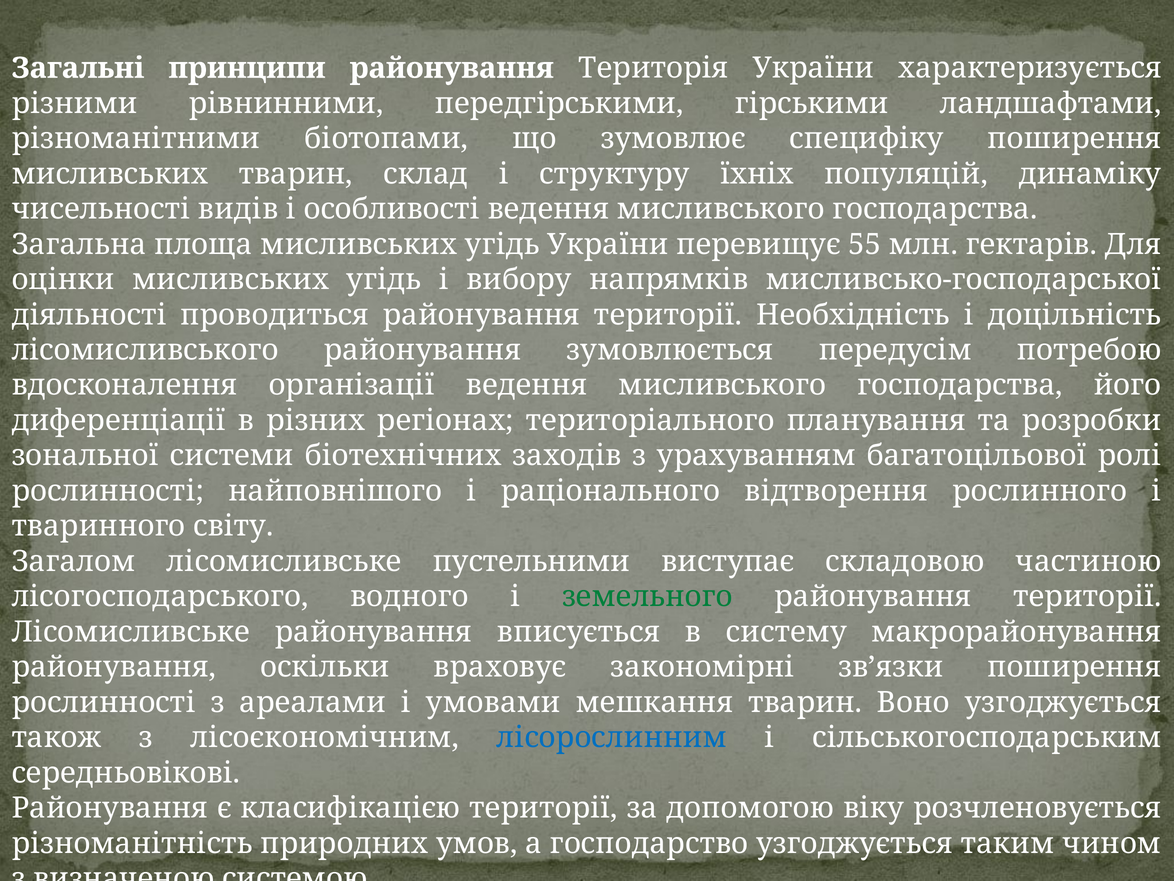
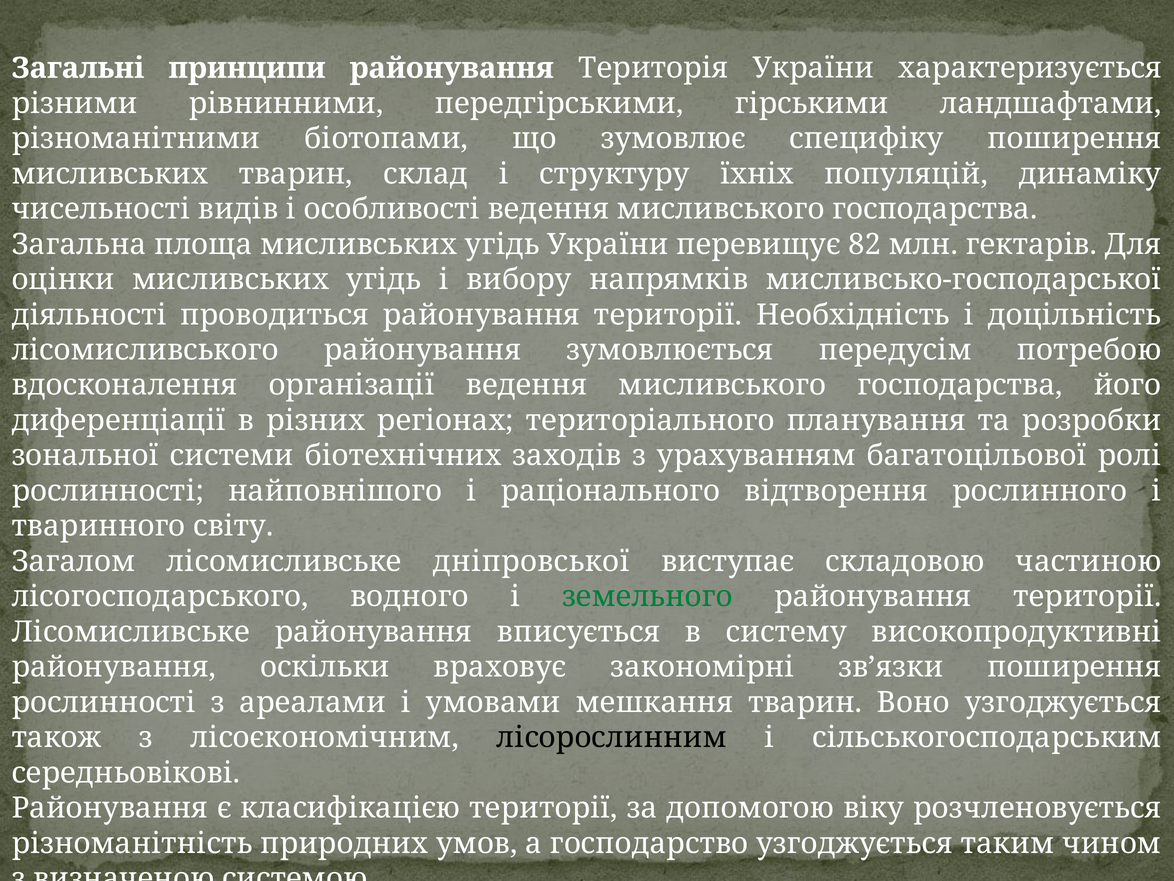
55: 55 -> 82
пустельними: пустельними -> дніпровської
макрорайонування: макрорайонування -> високопродуктивні
лісорослинним colour: blue -> black
